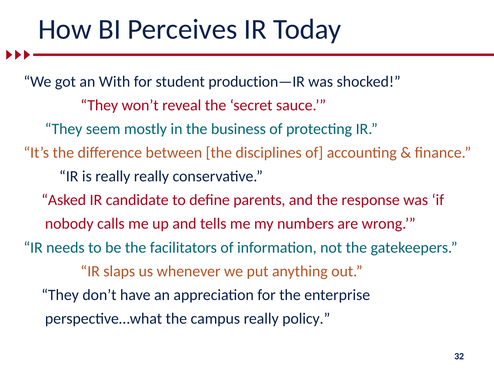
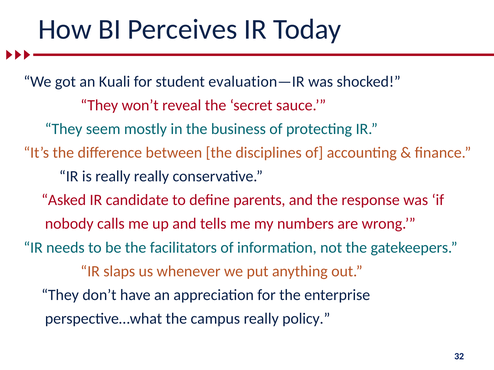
With: With -> Kuali
production—IR: production—IR -> evaluation—IR
